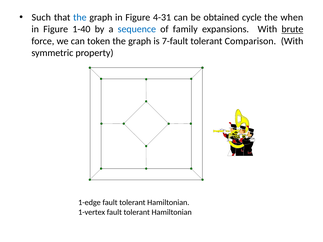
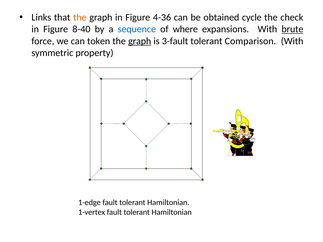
Such: Such -> Links
the at (80, 17) colour: blue -> orange
4-31: 4-31 -> 4-36
when: when -> check
1-40: 1-40 -> 8-40
family: family -> where
graph at (140, 41) underline: none -> present
7-fault: 7-fault -> 3-fault
